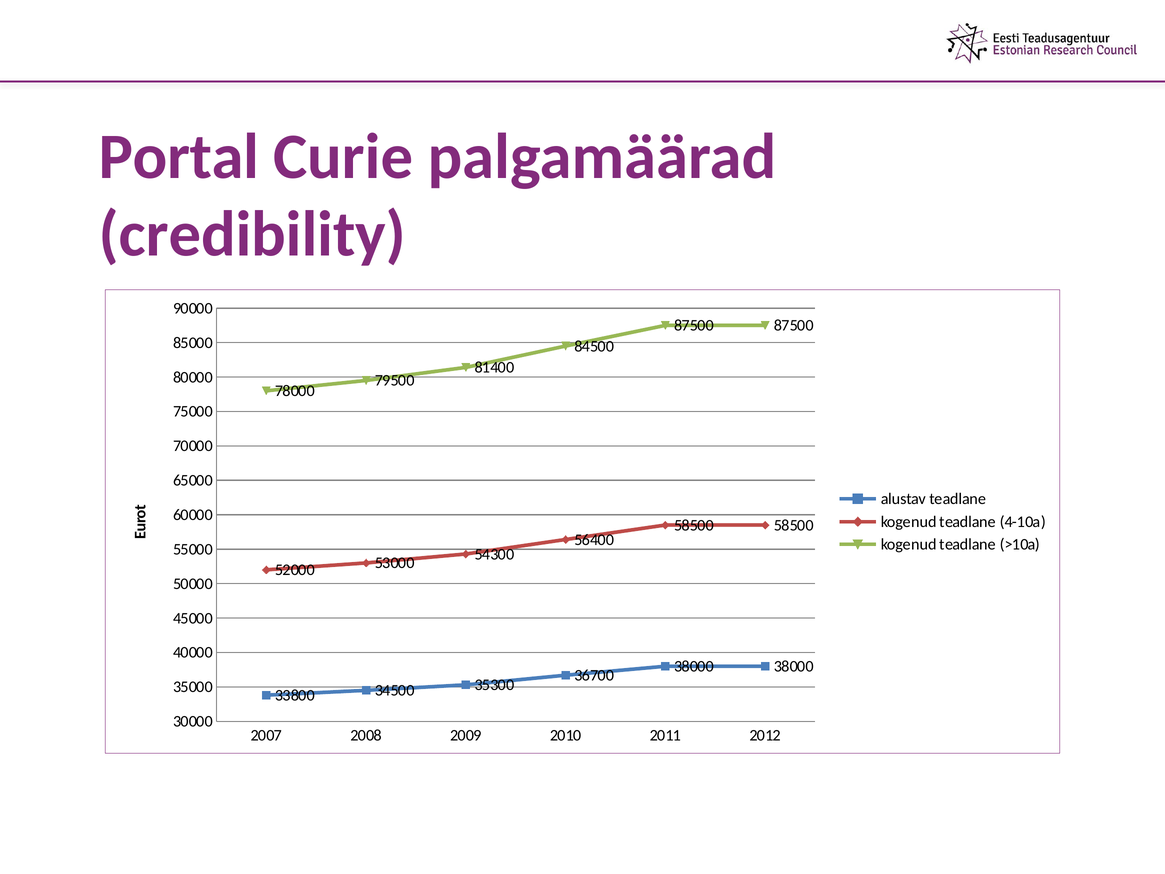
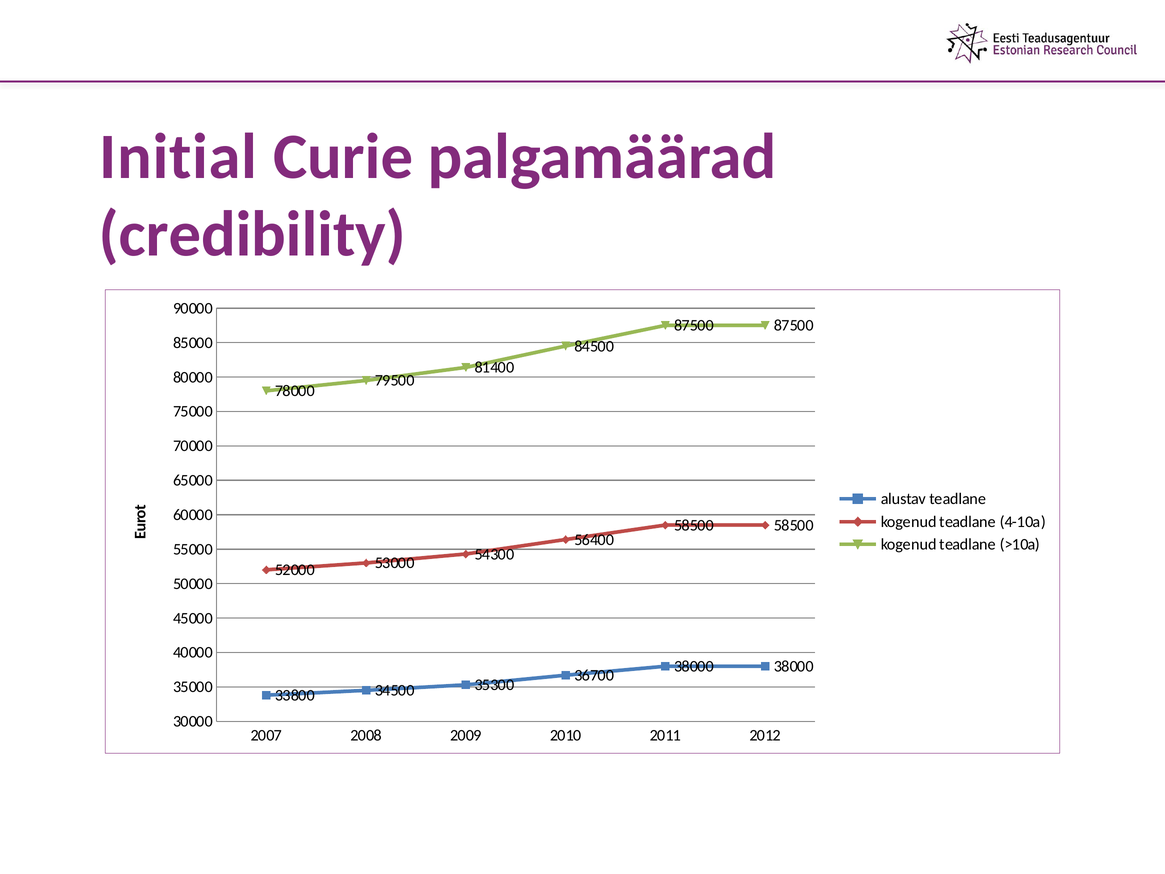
Portal: Portal -> Initial
